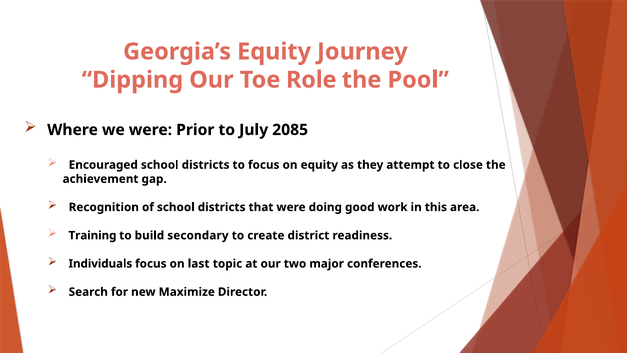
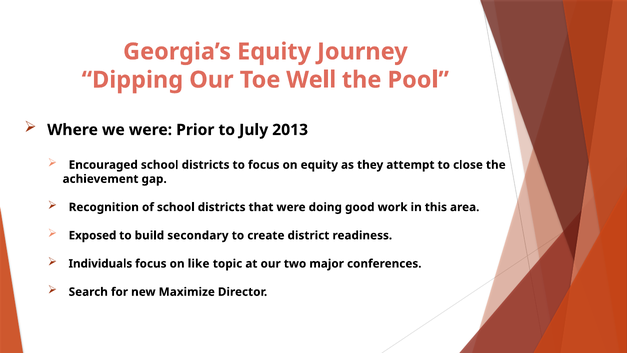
Role: Role -> Well
2085: 2085 -> 2013
Training: Training -> Exposed
last: last -> like
